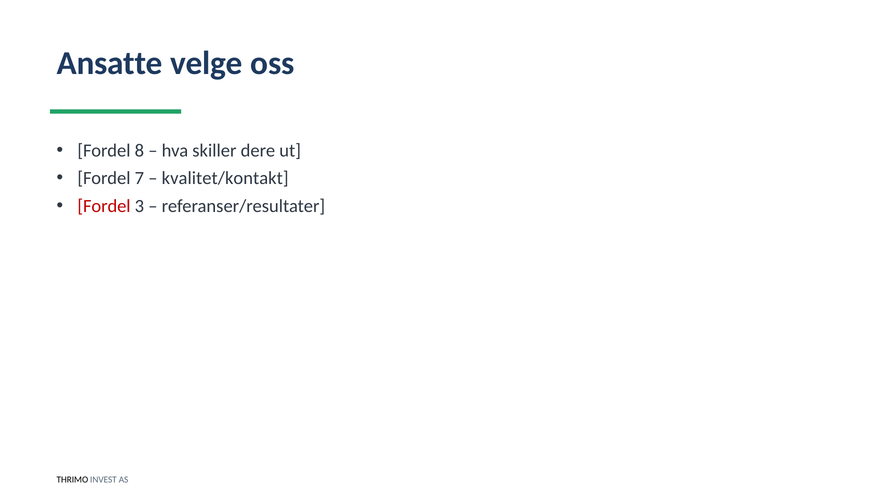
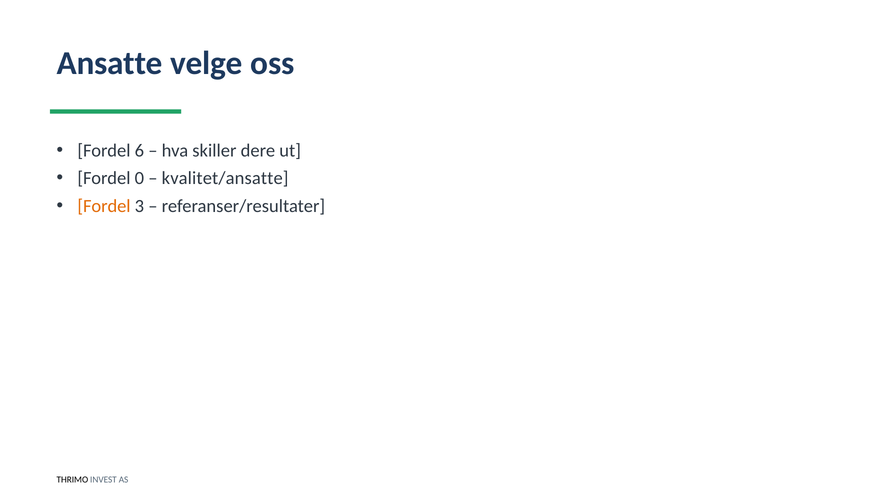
8: 8 -> 6
7: 7 -> 0
kvalitet/kontakt: kvalitet/kontakt -> kvalitet/ansatte
Fordel at (104, 206) colour: red -> orange
